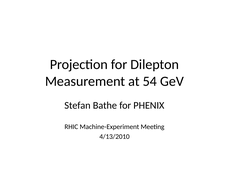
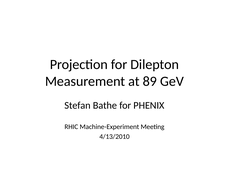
54: 54 -> 89
